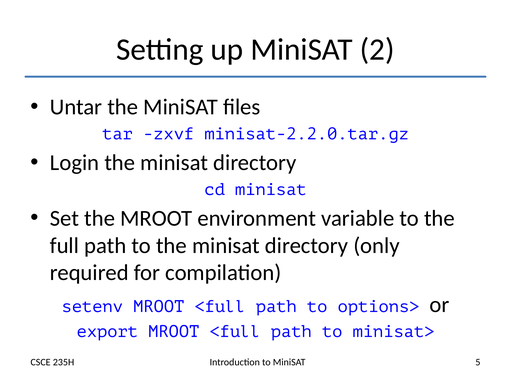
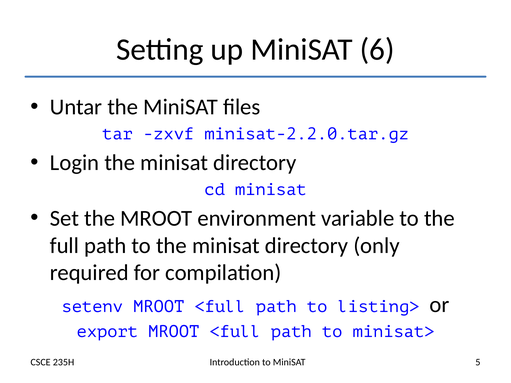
2: 2 -> 6
options>: options> -> listing>
